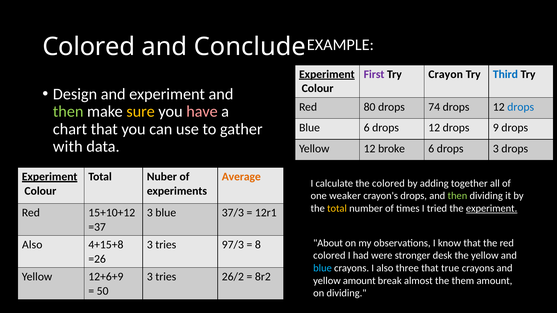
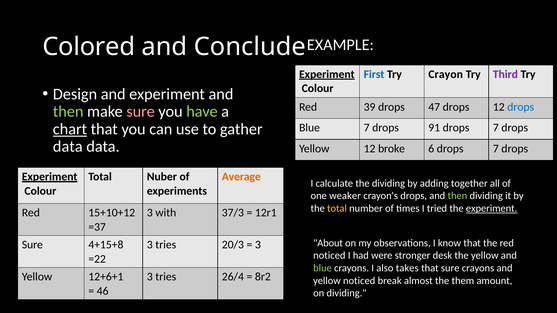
First colour: purple -> blue
Third colour: blue -> purple
80: 80 -> 39
74: 74 -> 47
sure at (141, 112) colour: yellow -> pink
have colour: pink -> light green
chart underline: none -> present
Blue 6: 6 -> 7
12 at (434, 128): 12 -> 91
9 at (496, 128): 9 -> 7
with at (68, 147): with -> data
6 drops 3: 3 -> 7
the colored: colored -> dividing
3 blue: blue -> with
Also at (32, 245): Also -> Sure
97/3: 97/3 -> 20/3
8 at (258, 245): 8 -> 3
colored at (329, 256): colored -> noticed
=26: =26 -> =22
blue at (323, 268) colour: light blue -> light green
three: three -> takes
that true: true -> sure
12+6+9: 12+6+9 -> 12+6+1
26/2: 26/2 -> 26/4
yellow amount: amount -> noticed
50: 50 -> 46
